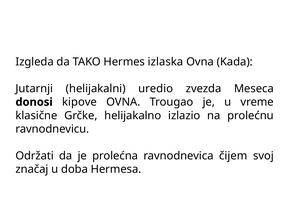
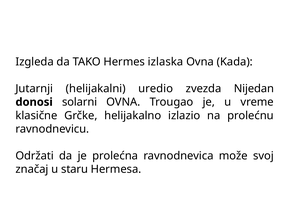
Meseca: Meseca -> Nijedan
kipove: kipove -> solarni
čijem: čijem -> može
doba: doba -> staru
